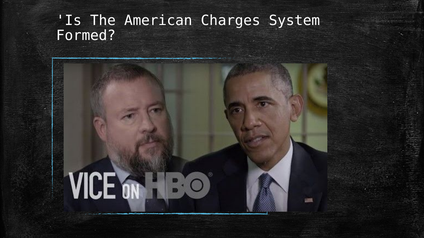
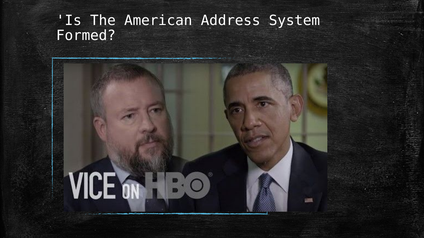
Charges: Charges -> Address
